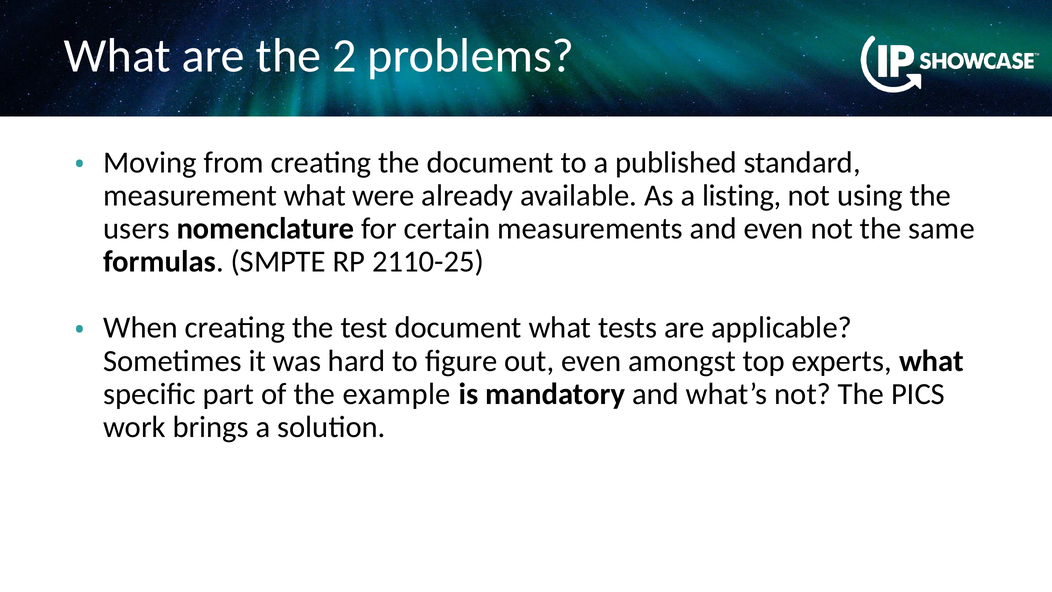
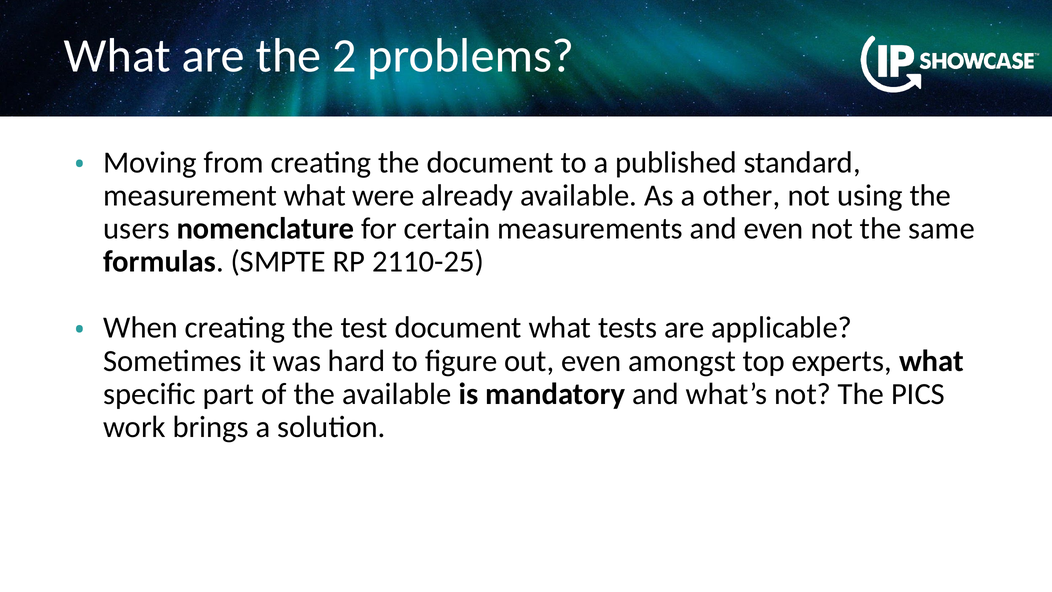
listing: listing -> other
the example: example -> available
